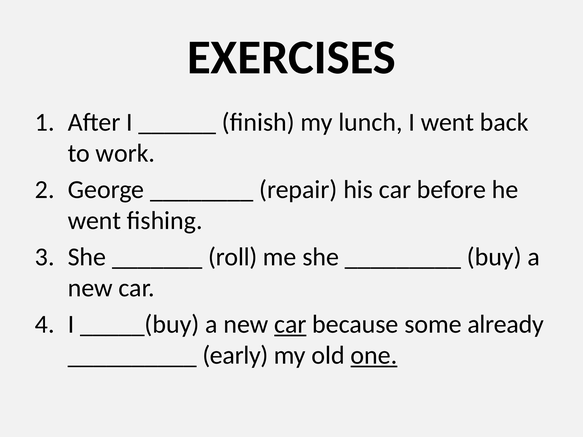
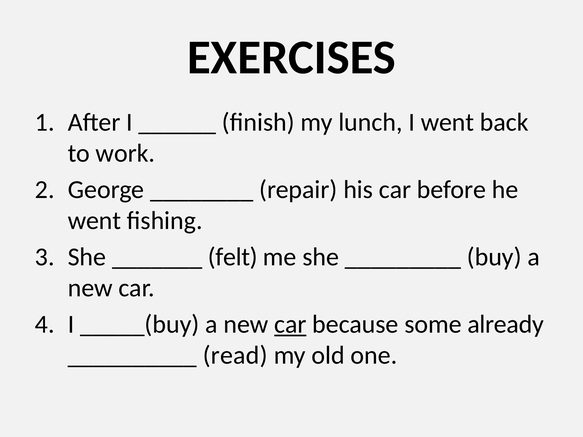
roll: roll -> felt
early: early -> read
one underline: present -> none
